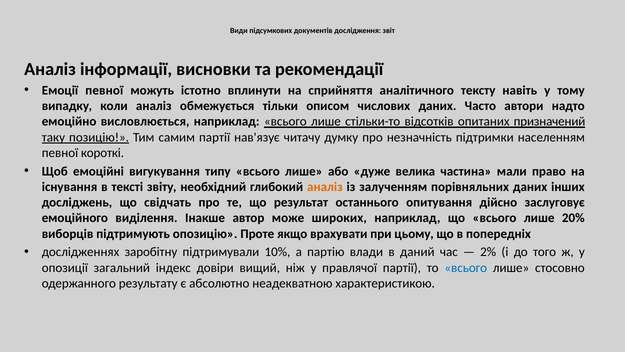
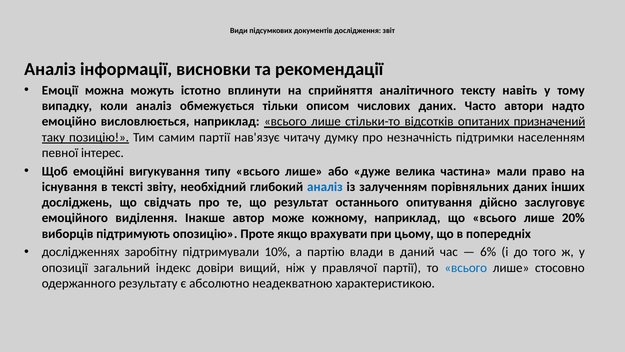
Емоції певної: певної -> можна
короткі: короткі -> інтерес
аналіз at (325, 187) colour: orange -> blue
широких: широких -> кожному
2%: 2% -> 6%
